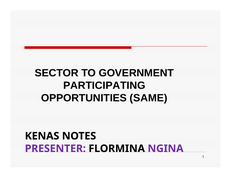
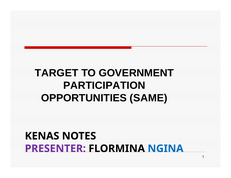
SECTOR: SECTOR -> TARGET
PARTICIPATING: PARTICIPATING -> PARTICIPATION
NGINA colour: purple -> blue
